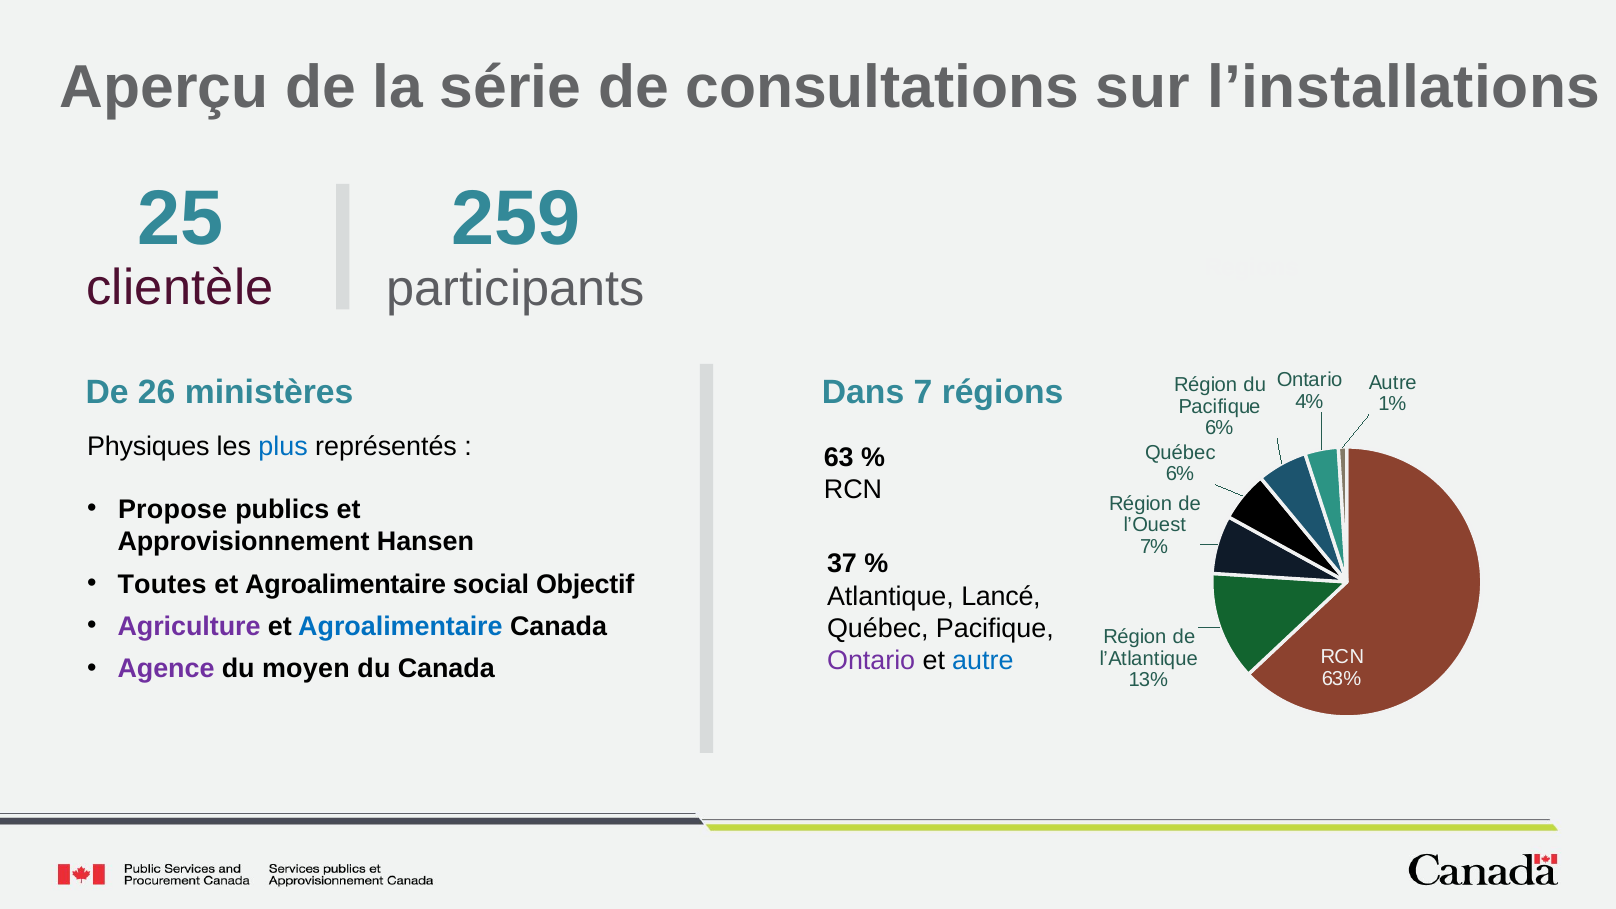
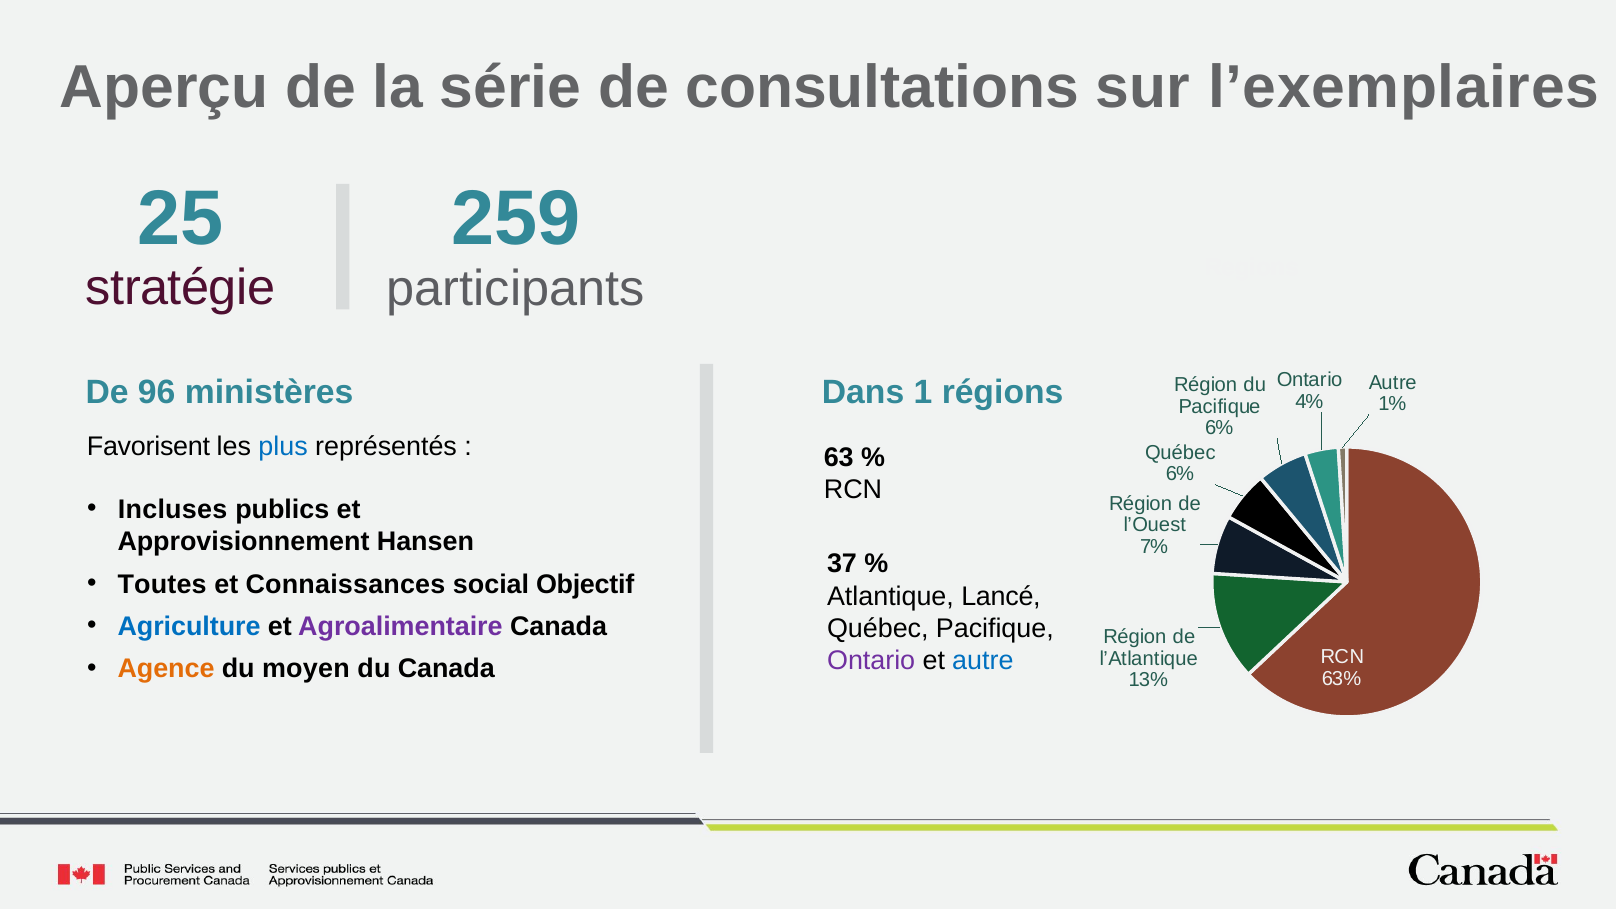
l’installations: l’installations -> l’exemplaires
clientèle: clientèle -> stratégie
26: 26 -> 96
7: 7 -> 1
Physiques: Physiques -> Favorisent
Propose: Propose -> Incluses
Agroalimentaire at (346, 584): Agroalimentaire -> Connaissances
Agriculture colour: purple -> blue
Agroalimentaire at (400, 627) colour: blue -> purple
Agence colour: purple -> orange
